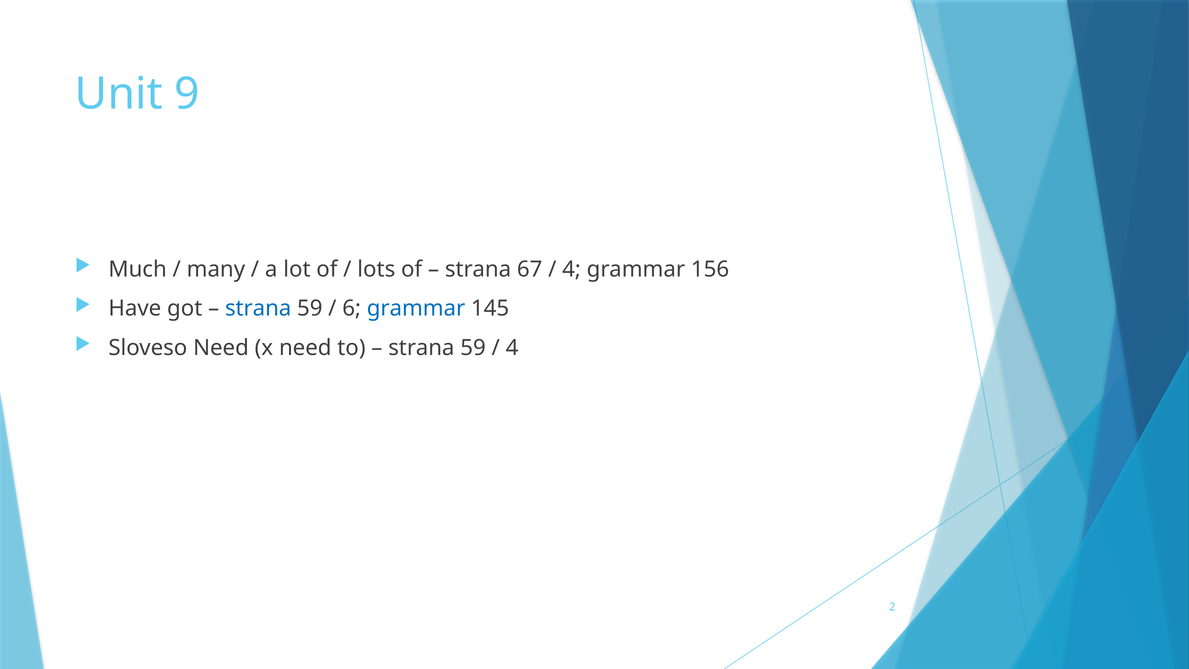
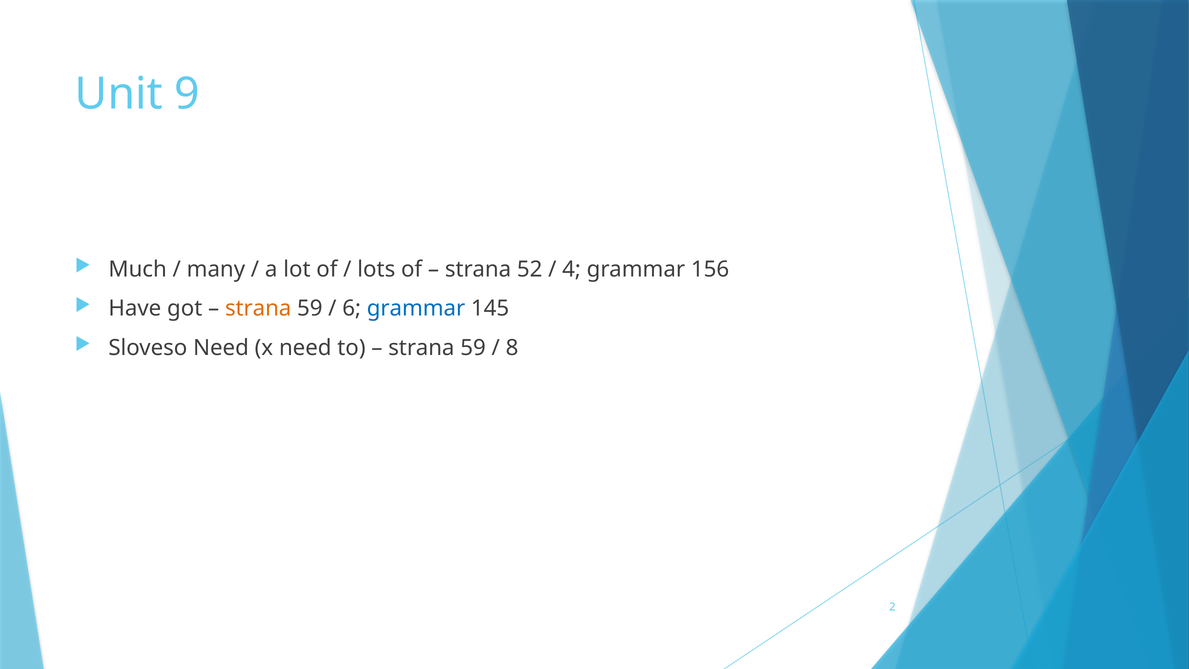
67: 67 -> 52
strana at (258, 308) colour: blue -> orange
4 at (512, 348): 4 -> 8
